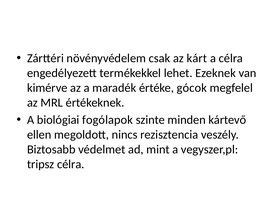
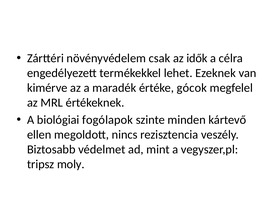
kárt: kárt -> idők
tripsz célra: célra -> moly
